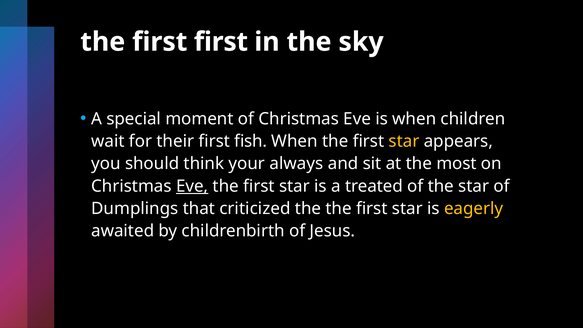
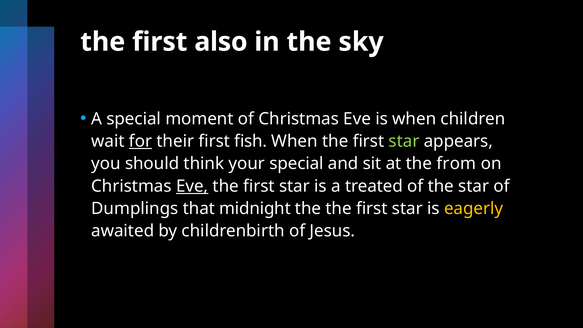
first first: first -> also
for underline: none -> present
star at (404, 141) colour: yellow -> light green
your always: always -> special
most: most -> from
criticized: criticized -> midnight
